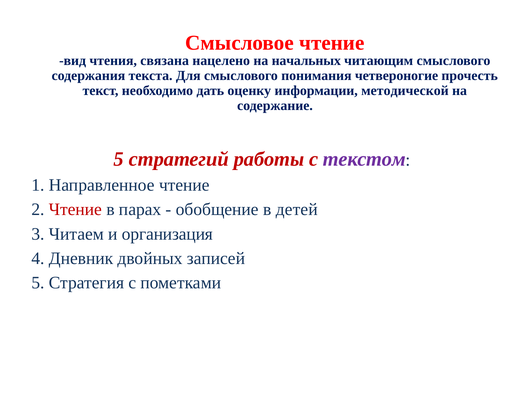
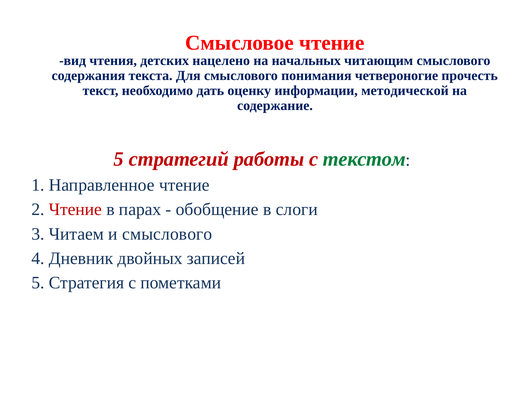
связана: связана -> детских
текстом colour: purple -> green
детей: детей -> слоги
и организация: организация -> смыслового
